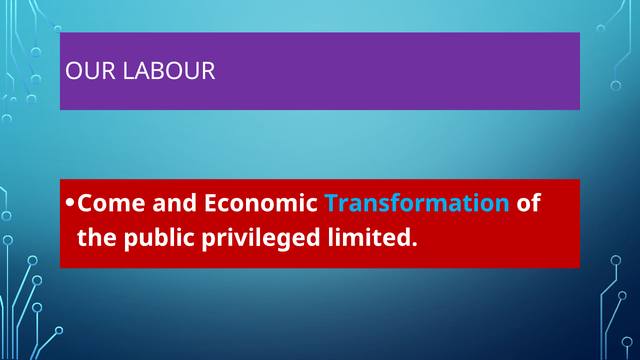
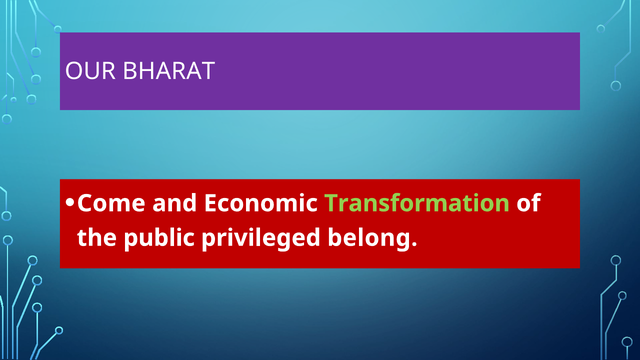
LABOUR: LABOUR -> BHARAT
Transformation colour: light blue -> light green
limited: limited -> belong
